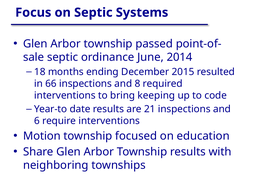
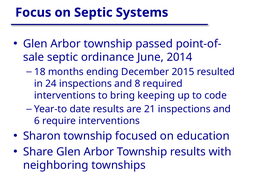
66: 66 -> 24
Motion: Motion -> Sharon
